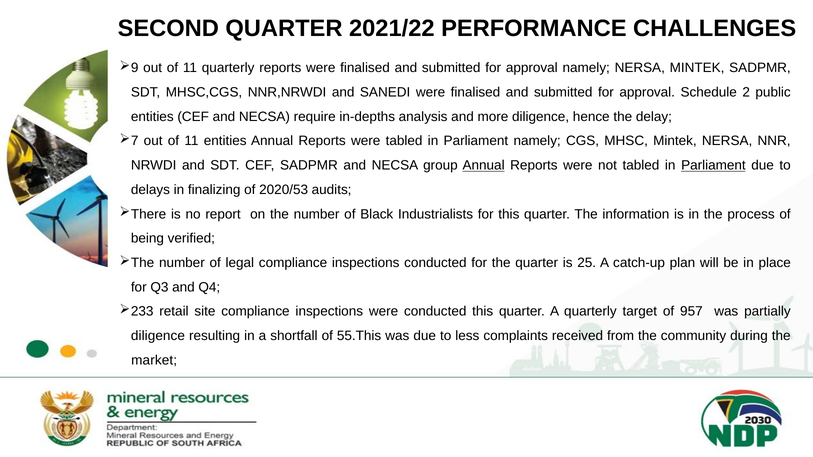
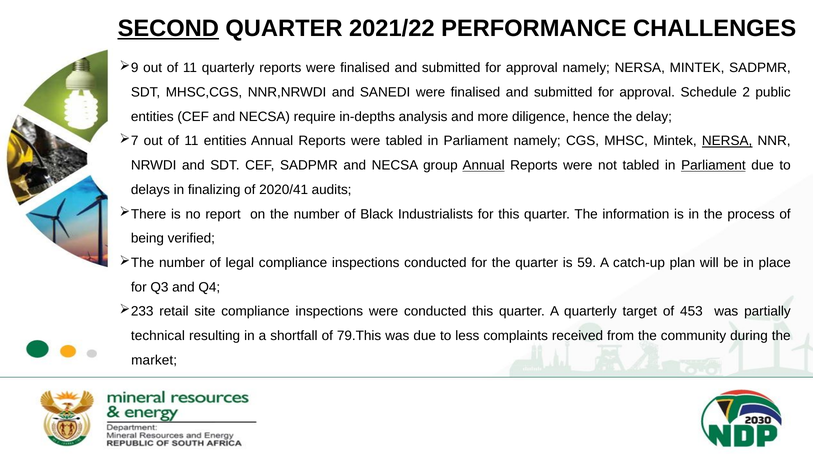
SECOND underline: none -> present
NERSA at (727, 141) underline: none -> present
2020/53: 2020/53 -> 2020/41
25: 25 -> 59
957: 957 -> 453
diligence at (158, 336): diligence -> technical
55.This: 55.This -> 79.This
